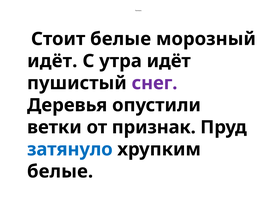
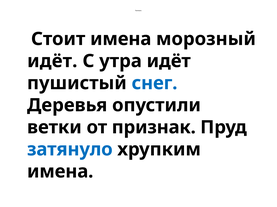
Стоит белые: белые -> имена
снег colour: purple -> blue
белые at (60, 172): белые -> имена
